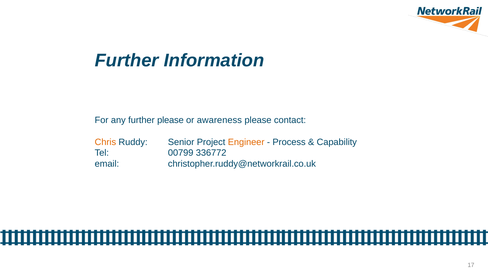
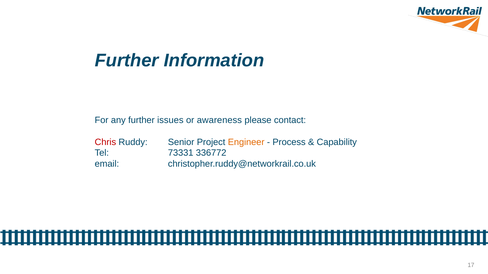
further please: please -> issues
Chris colour: orange -> red
00799: 00799 -> 73331
